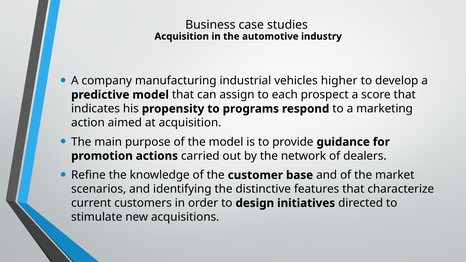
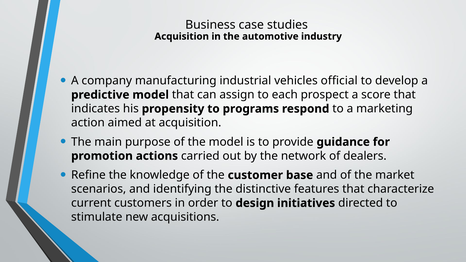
higher: higher -> ofﬁcial
